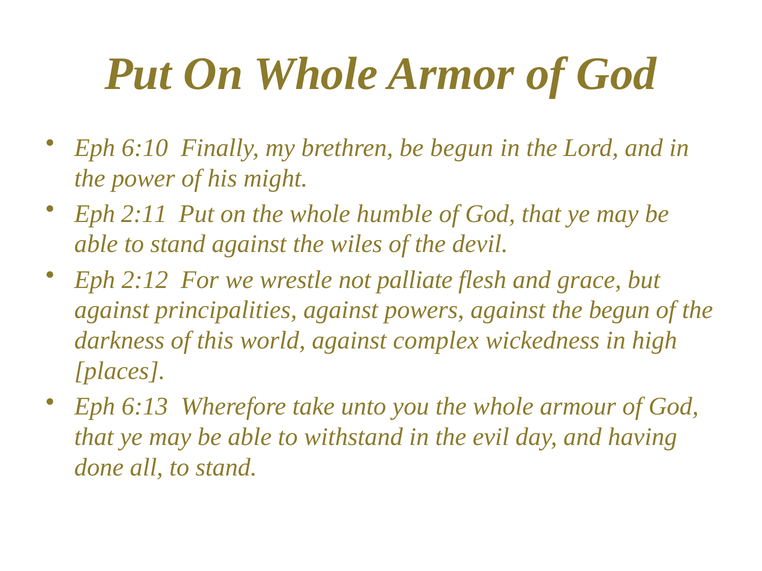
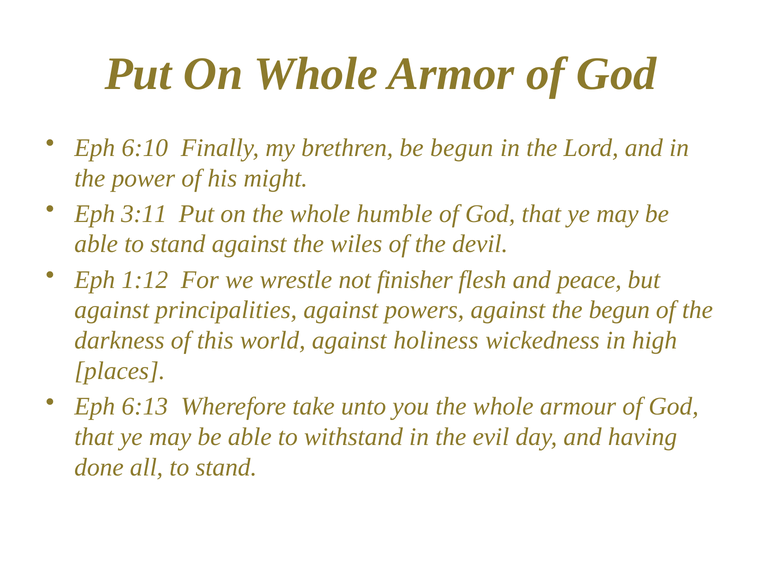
2:11: 2:11 -> 3:11
2:12: 2:12 -> 1:12
palliate: palliate -> finisher
grace: grace -> peace
complex: complex -> holiness
